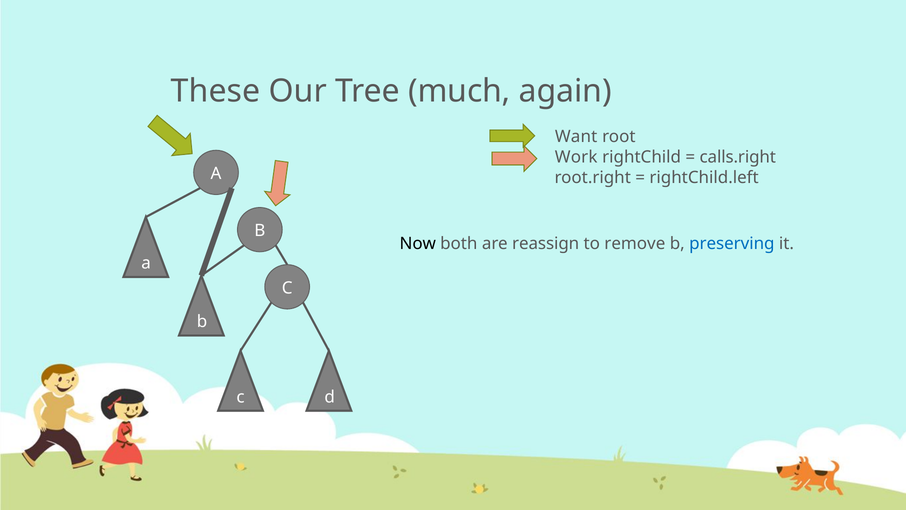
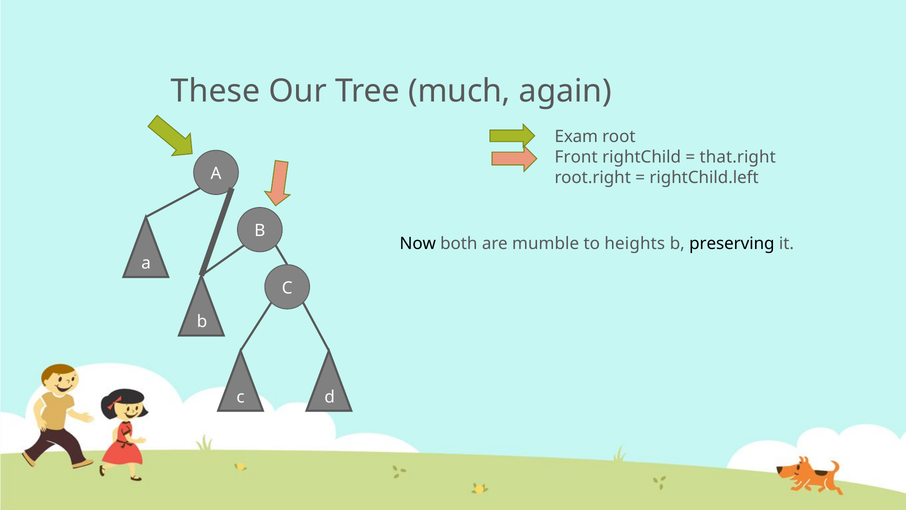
Want: Want -> Exam
Work: Work -> Front
calls.right: calls.right -> that.right
reassign: reassign -> mumble
remove: remove -> heights
preserving colour: blue -> black
